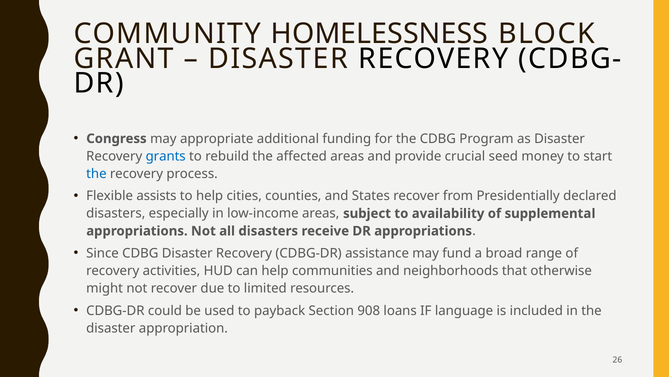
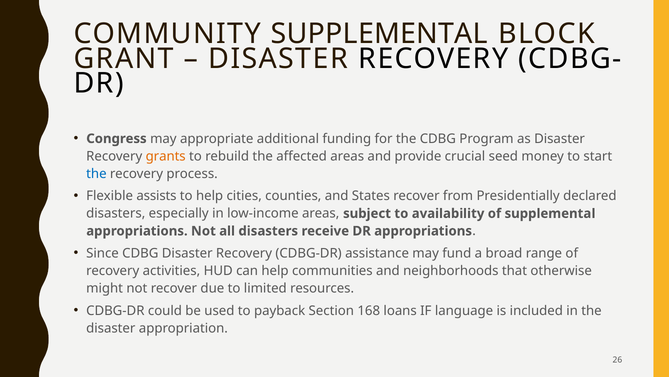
COMMUNITY HOMELESSNESS: HOMELESSNESS -> SUPPLEMENTAL
grants colour: blue -> orange
908: 908 -> 168
